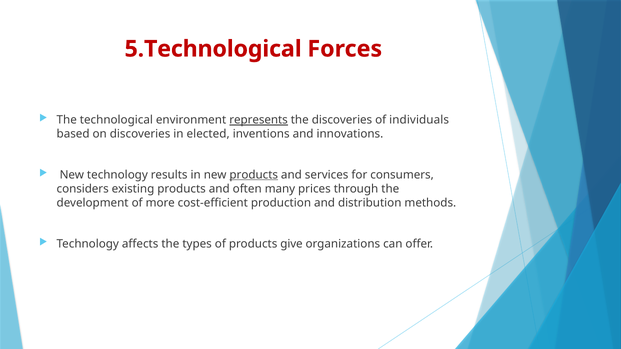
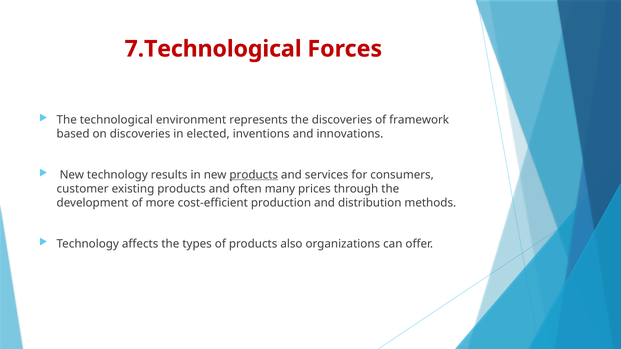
5.Technological: 5.Technological -> 7.Technological
represents underline: present -> none
individuals: individuals -> framework
considers: considers -> customer
give: give -> also
